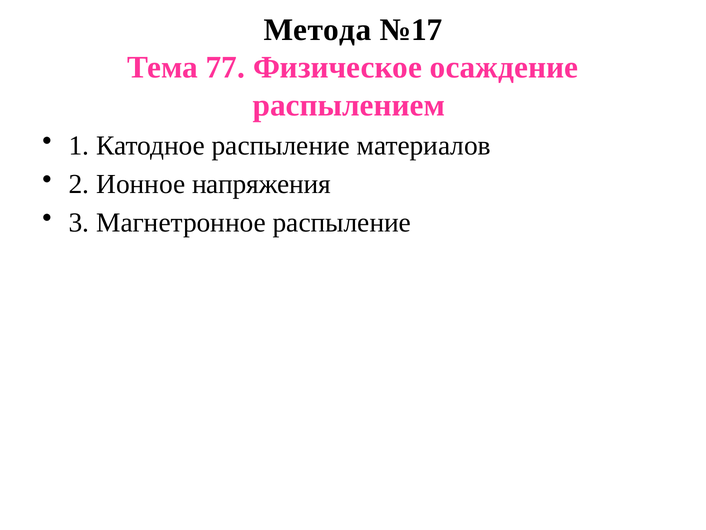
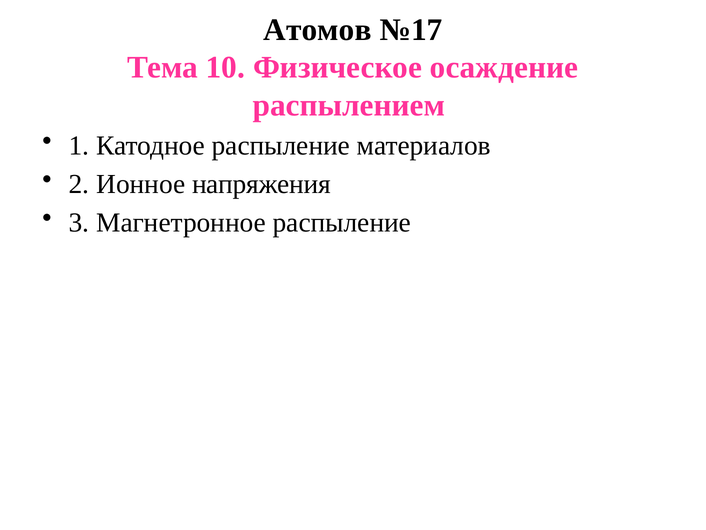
Метода: Метода -> Атомов
77: 77 -> 10
